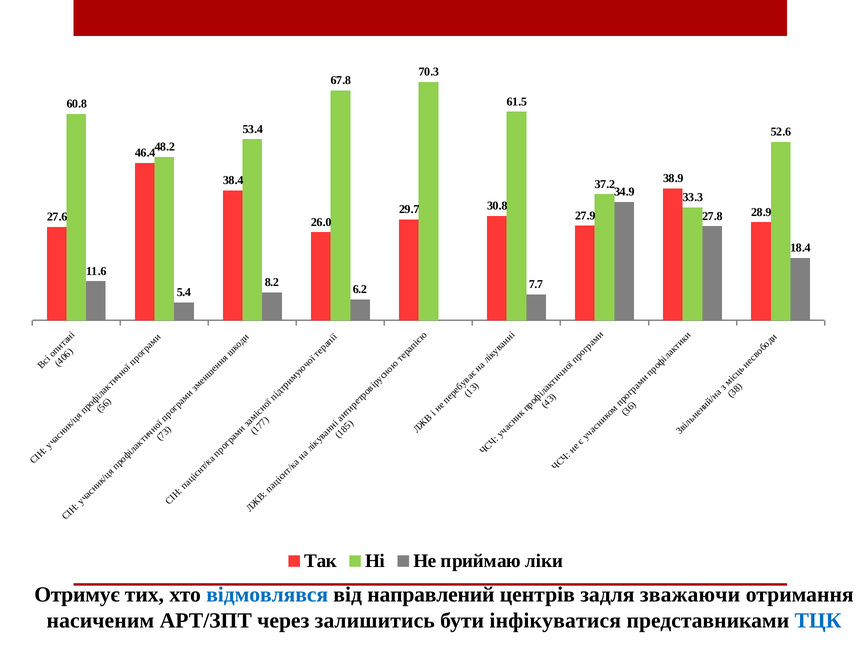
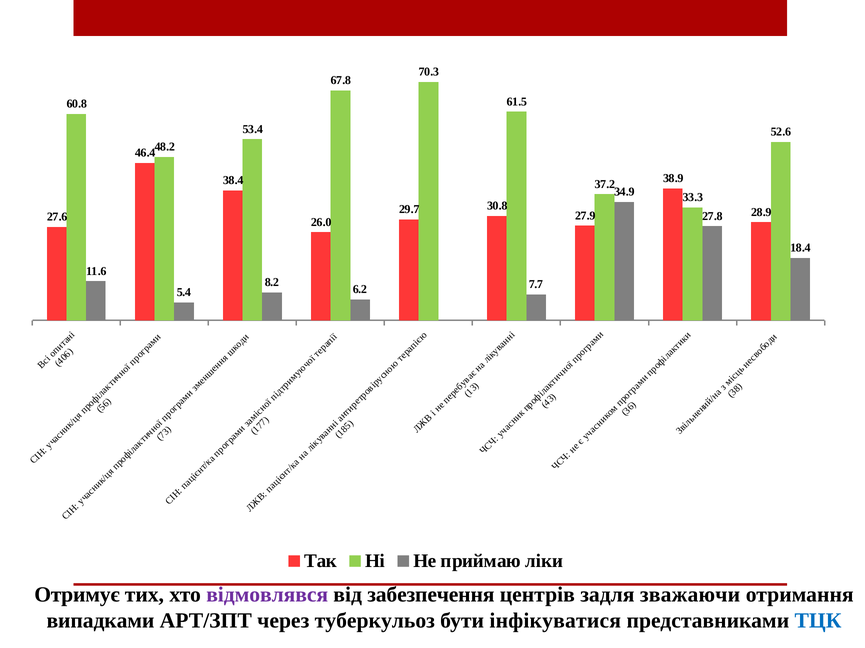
відмовлявся colour: blue -> purple
направлений: направлений -> забезпечення
насиченим: насиченим -> випадками
залишитись: залишитись -> туберкульоз
